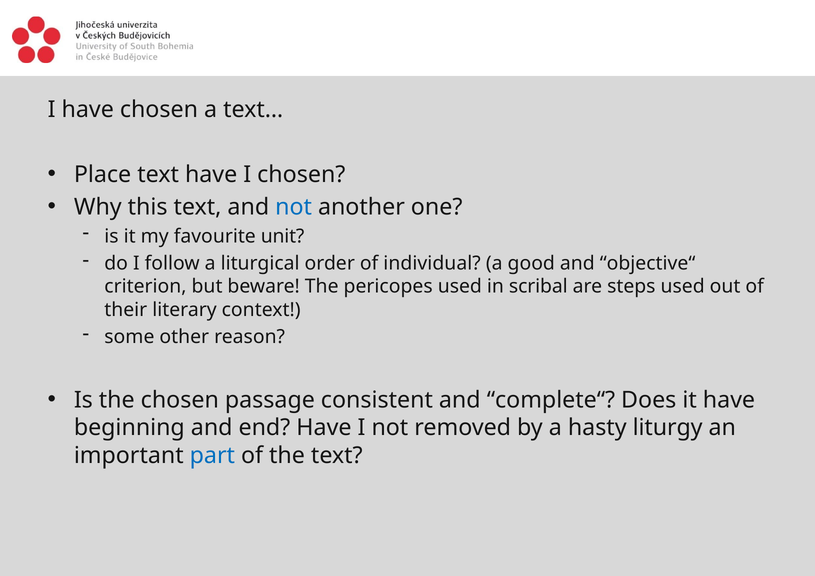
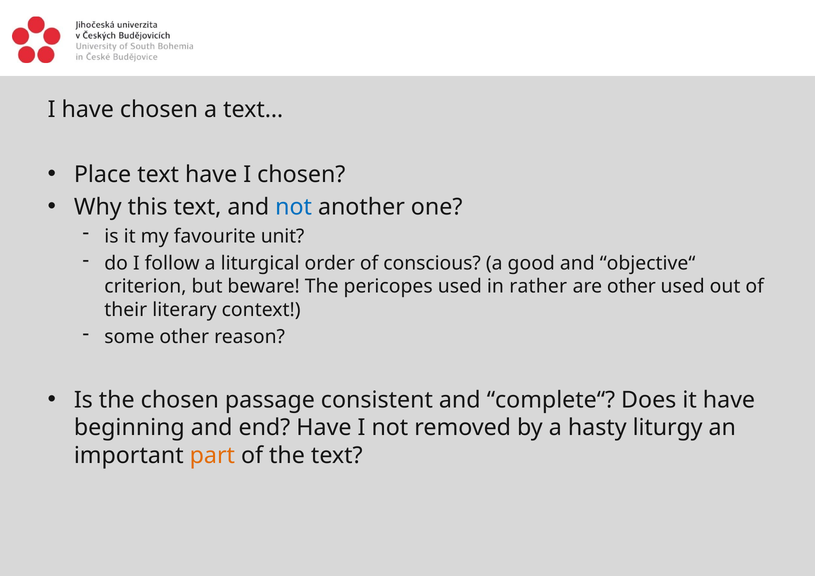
individual: individual -> conscious
scribal: scribal -> rather
are steps: steps -> other
part colour: blue -> orange
